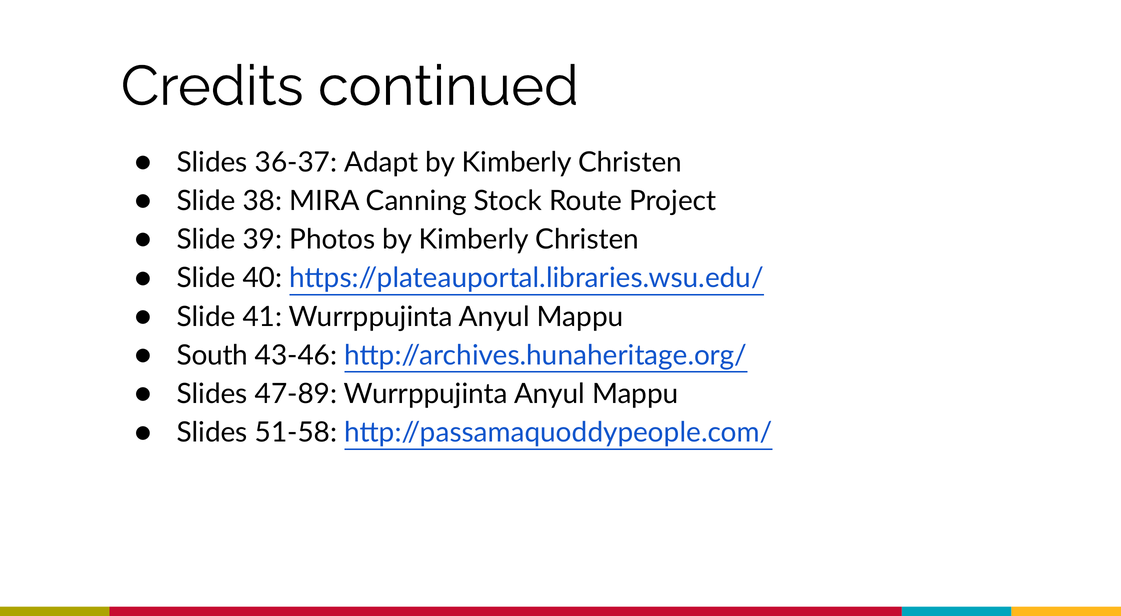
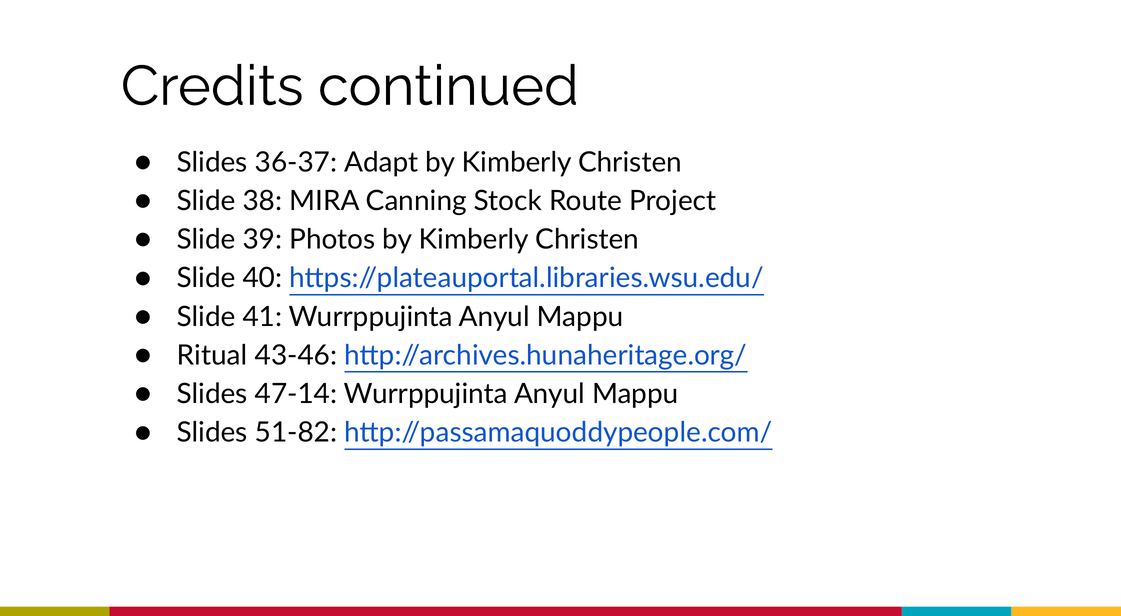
South: South -> Ritual
47-89: 47-89 -> 47-14
51-58: 51-58 -> 51-82
